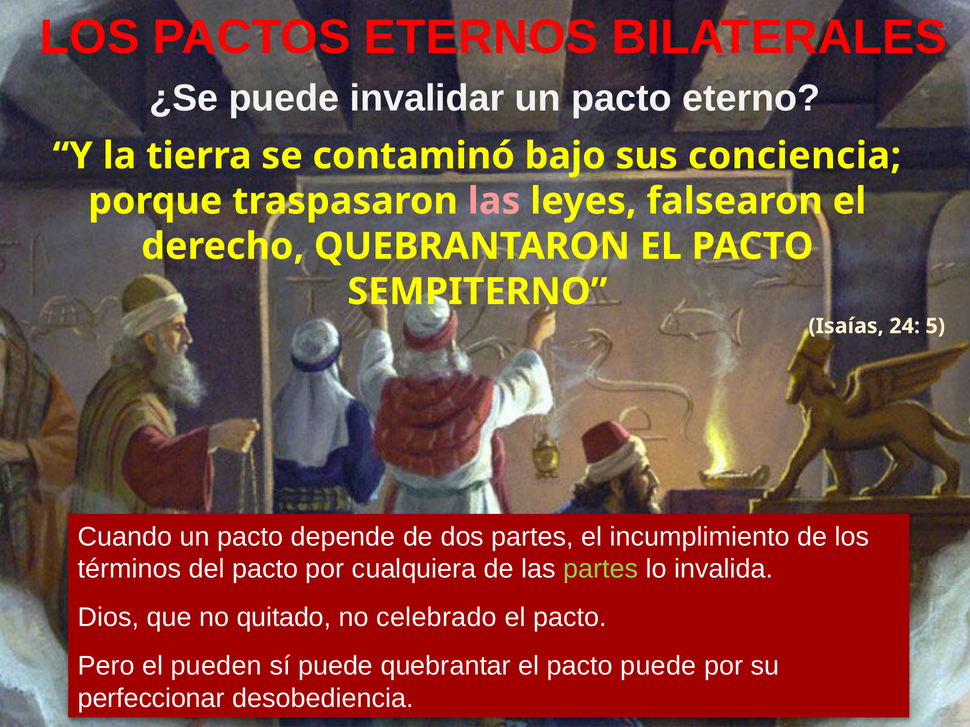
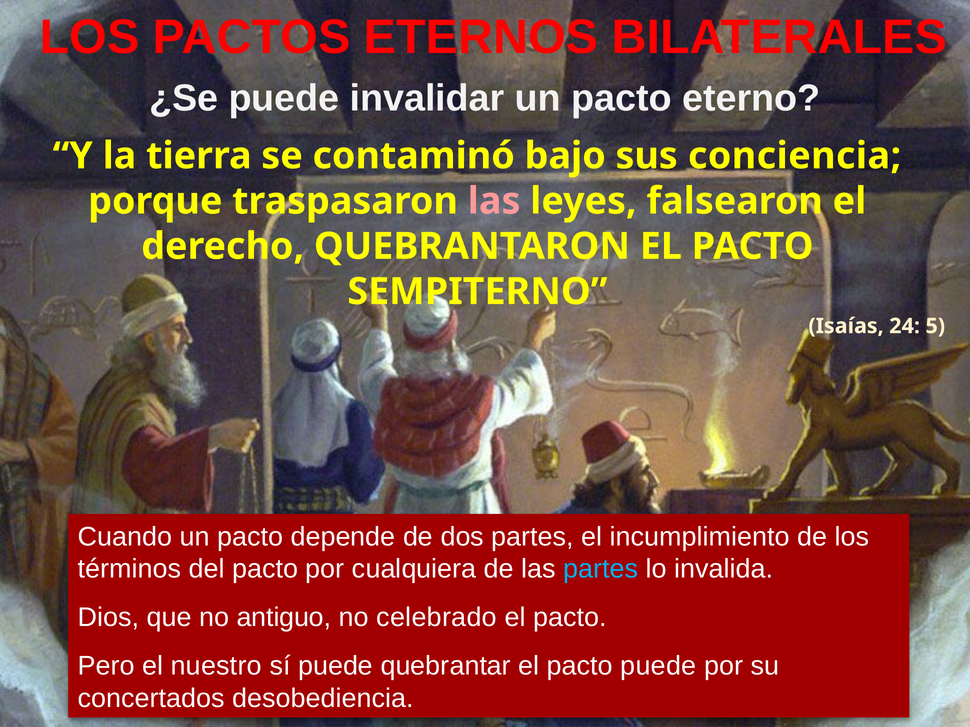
partes at (601, 569) colour: light green -> light blue
quitado: quitado -> antiguo
pueden: pueden -> nuestro
perfeccionar: perfeccionar -> concertados
